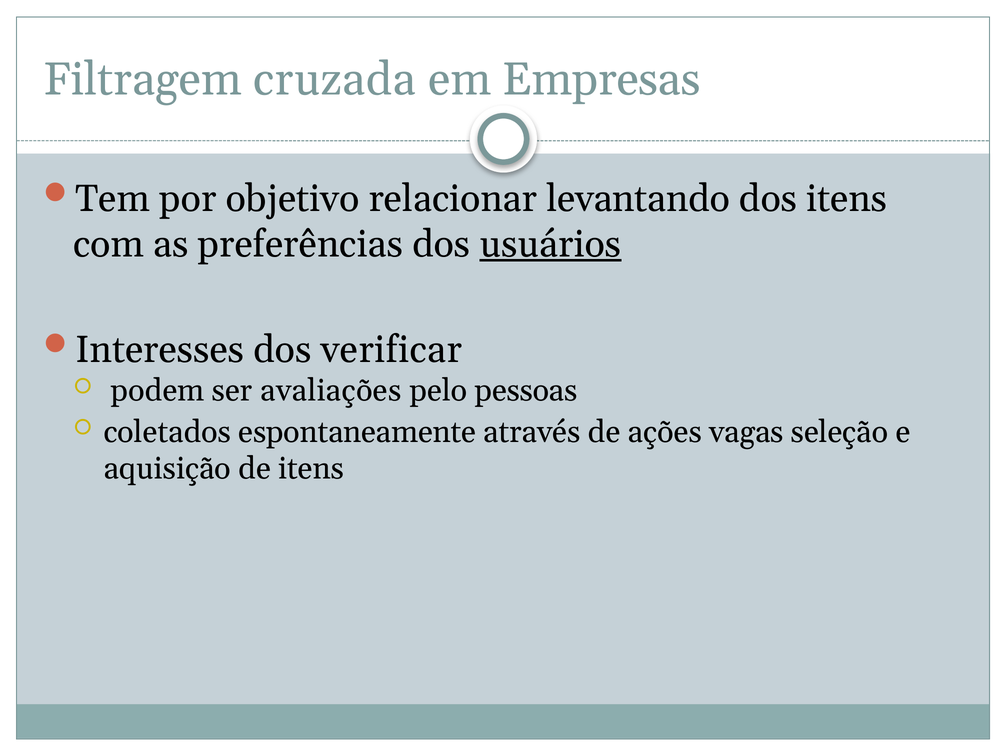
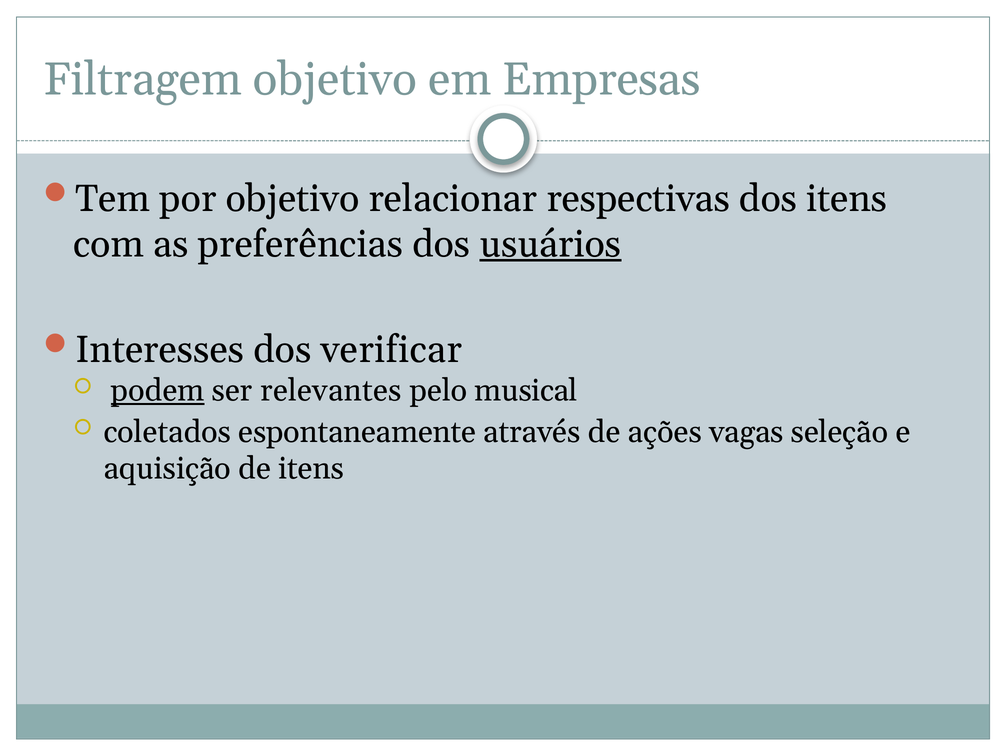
Filtragem cruzada: cruzada -> objetivo
levantando: levantando -> respectivas
podem underline: none -> present
avaliações: avaliações -> relevantes
pessoas: pessoas -> musical
